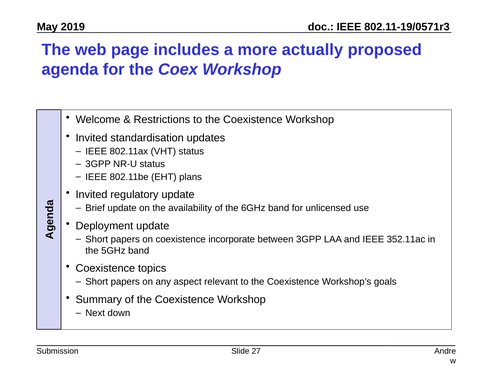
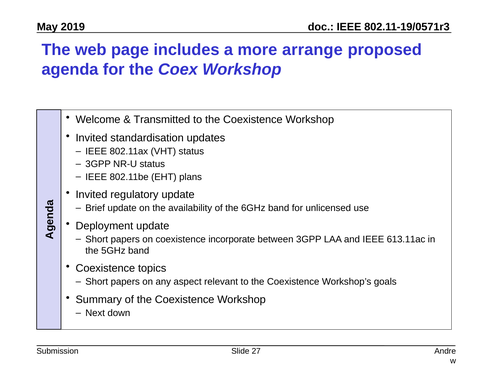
actually: actually -> arrange
Restrictions: Restrictions -> Transmitted
352.11ac: 352.11ac -> 613.11ac
